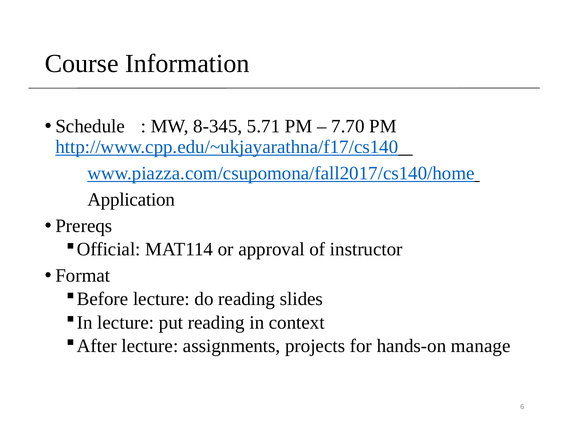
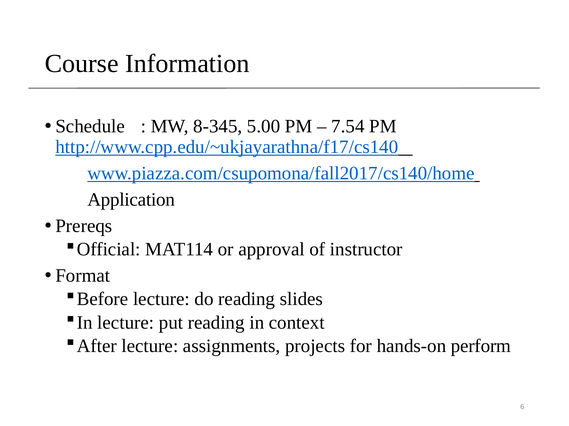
5.71: 5.71 -> 5.00
7.70: 7.70 -> 7.54
manage: manage -> perform
